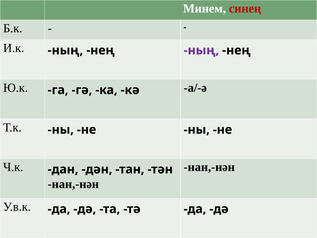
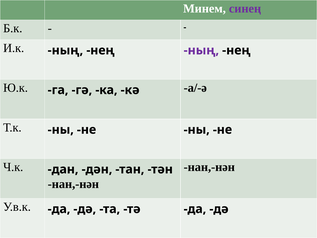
синең colour: red -> purple
